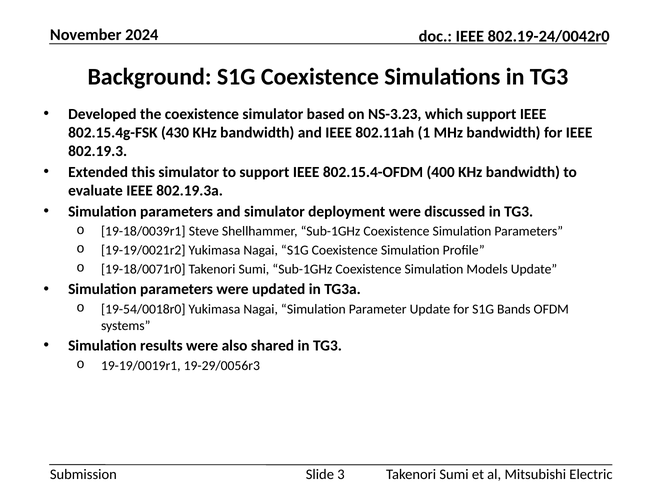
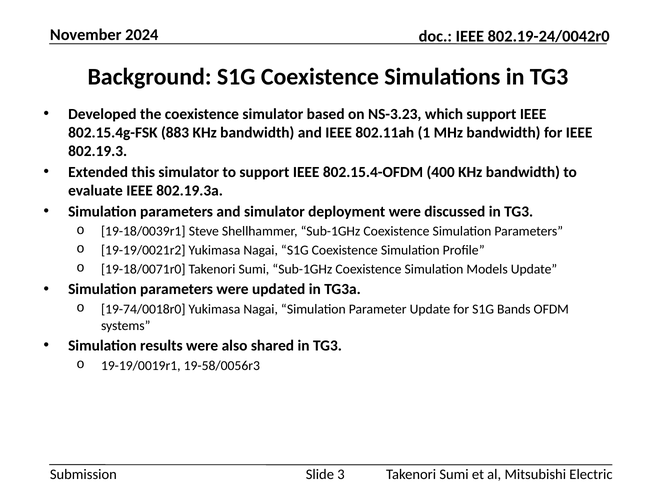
430: 430 -> 883
19-54/0018r0: 19-54/0018r0 -> 19-74/0018r0
19-29/0056r3: 19-29/0056r3 -> 19-58/0056r3
